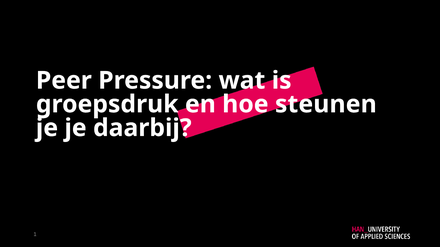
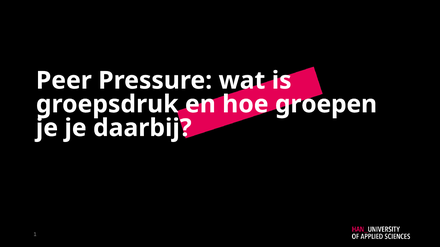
steunen: steunen -> groepen
